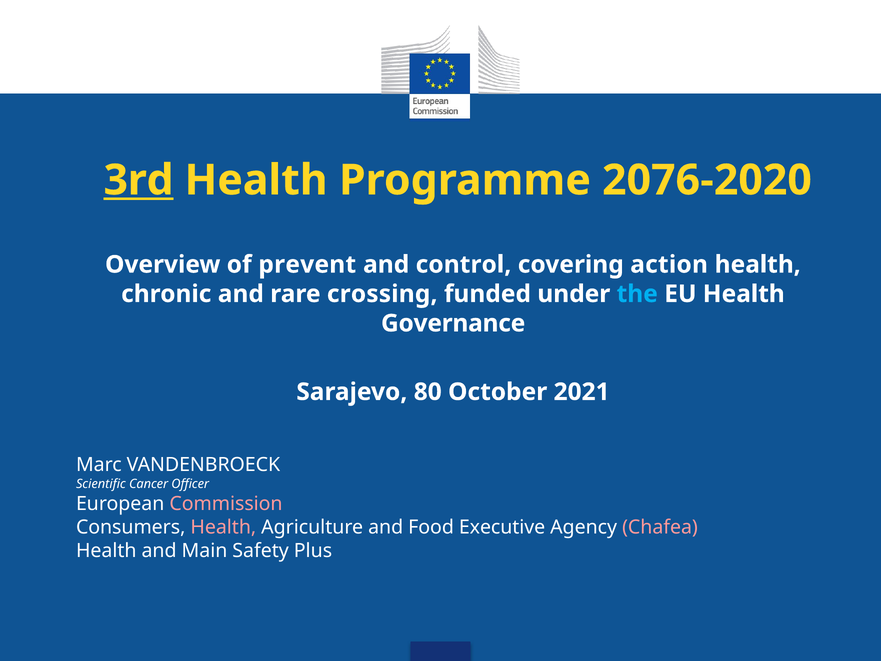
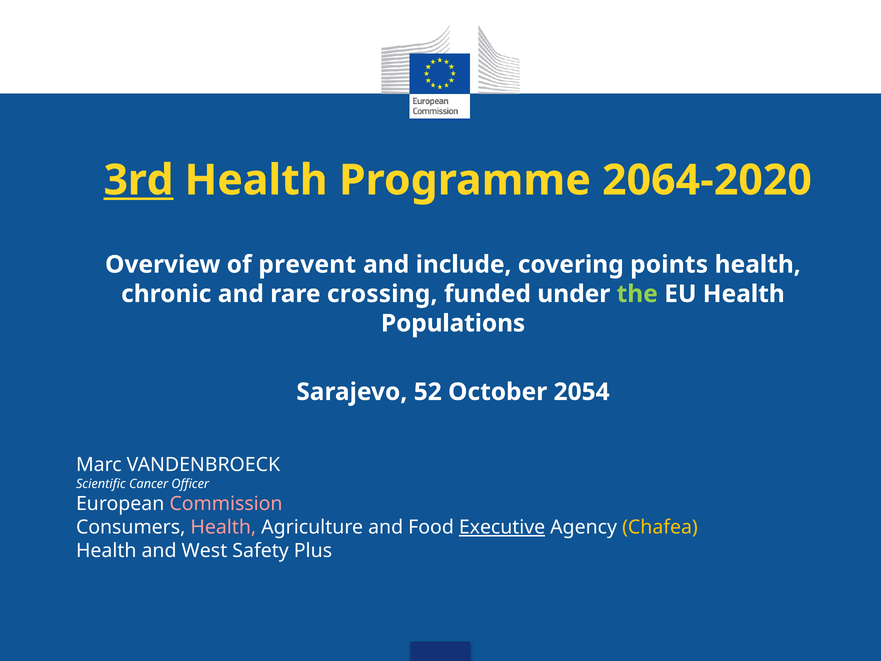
2076-2020: 2076-2020 -> 2064-2020
control: control -> include
action: action -> points
the colour: light blue -> light green
Governance: Governance -> Populations
80: 80 -> 52
2021: 2021 -> 2054
Executive underline: none -> present
Chafea colour: pink -> yellow
Main: Main -> West
